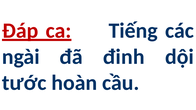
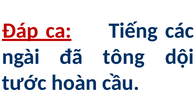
đinh: đinh -> tông
